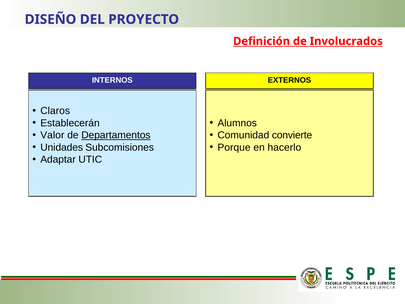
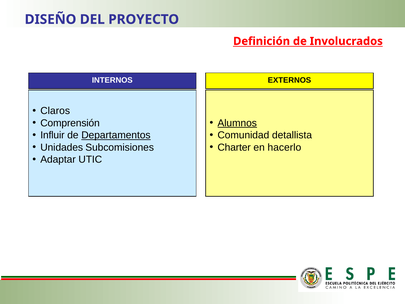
Establecerán: Establecerán -> Comprensión
Alumnos underline: none -> present
Valor: Valor -> Influir
convierte: convierte -> detallista
Porque: Porque -> Charter
